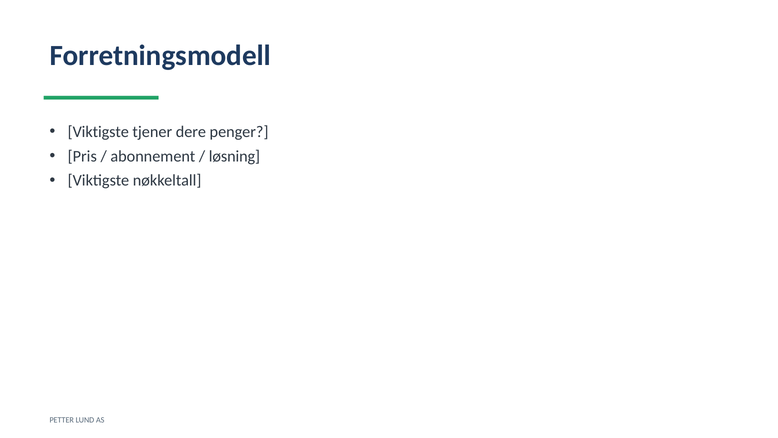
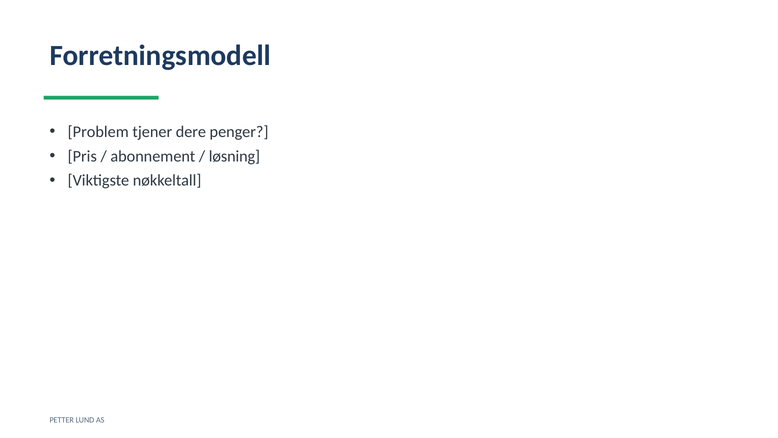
Viktigste at (98, 132): Viktigste -> Problem
